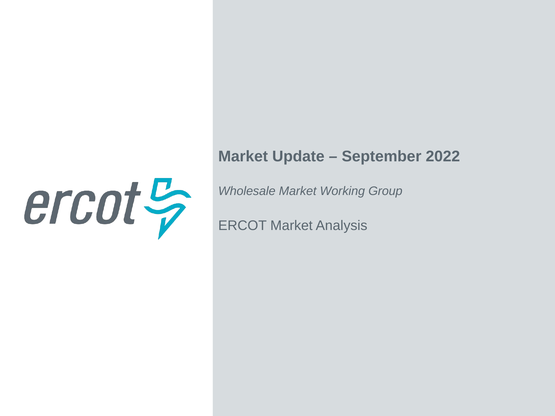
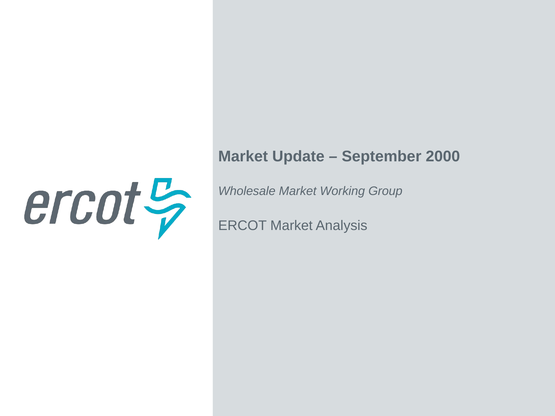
2022: 2022 -> 2000
